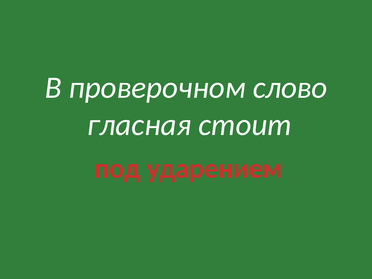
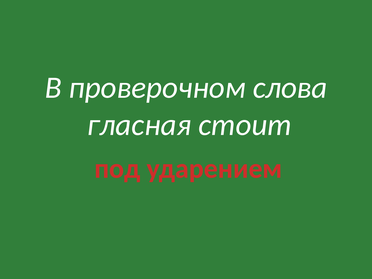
слово: слово -> слова
